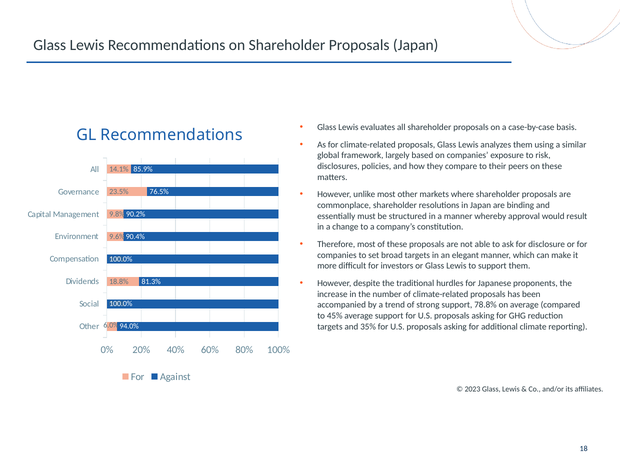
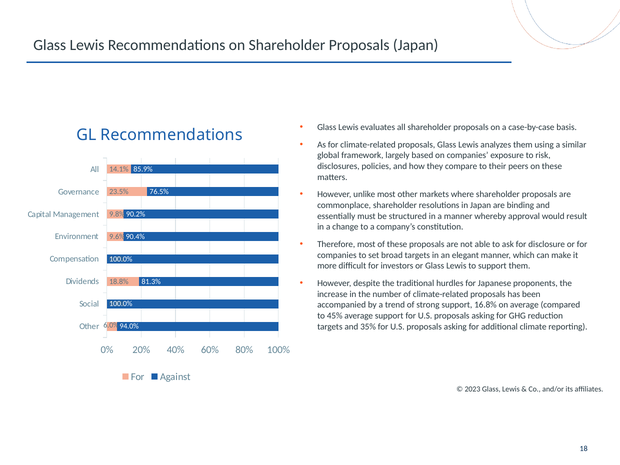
78.8%: 78.8% -> 16.8%
